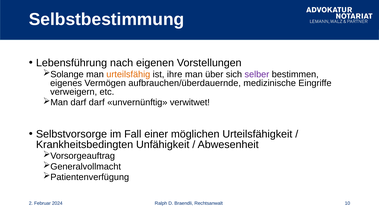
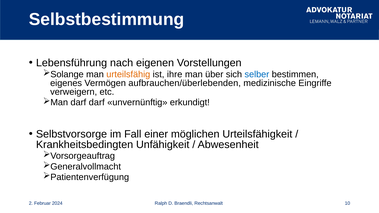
selber colour: purple -> blue
aufbrauchen/überdauernde: aufbrauchen/überdauernde -> aufbrauchen/überlebenden
verwitwet: verwitwet -> erkundigt
